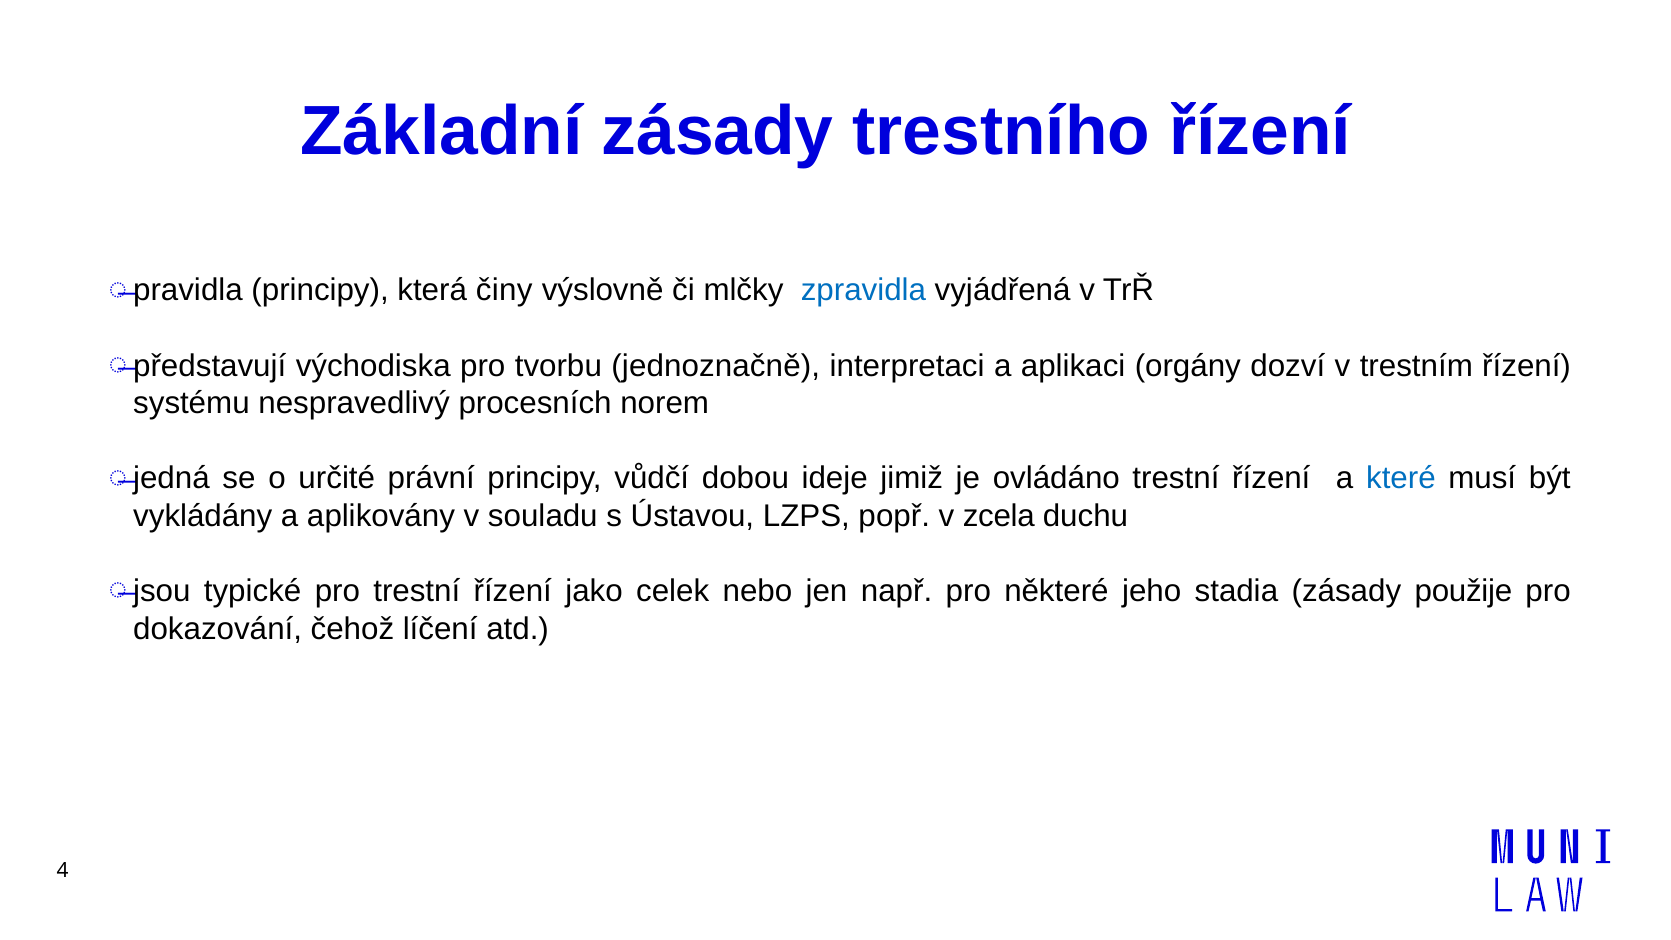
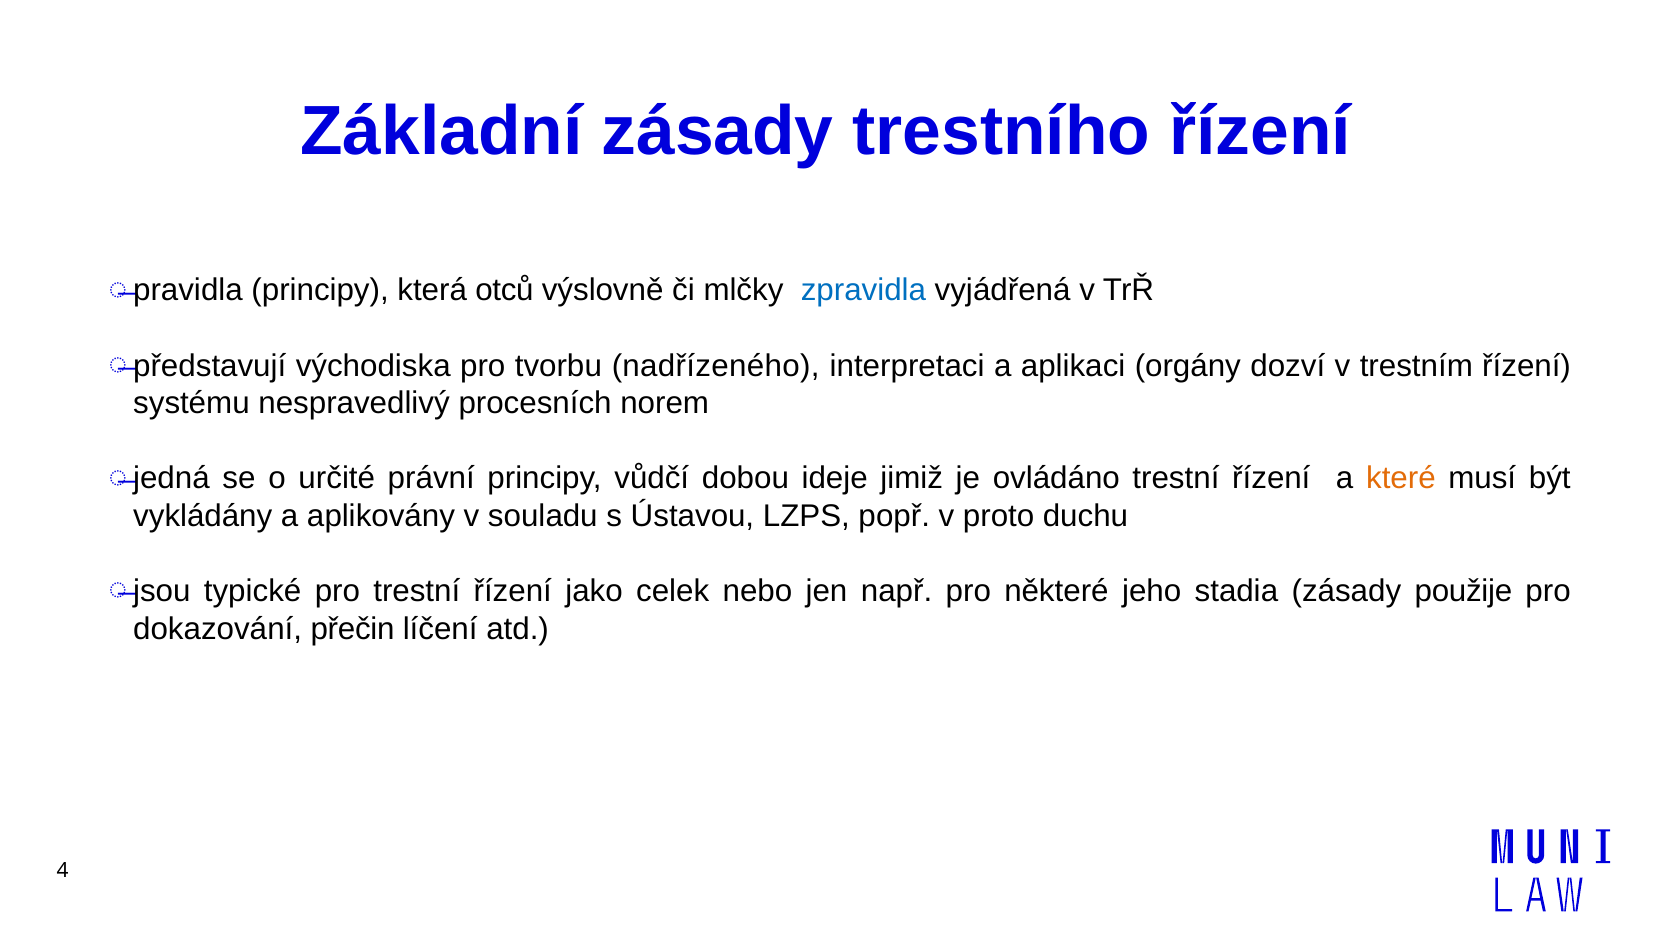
činy: činy -> otců
jednoznačně: jednoznačně -> nadřízeného
které colour: blue -> orange
zcela: zcela -> proto
čehož: čehož -> přečin
